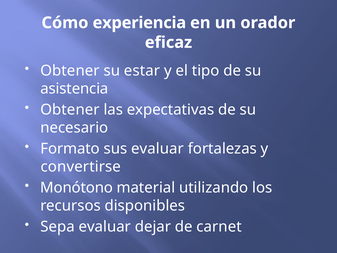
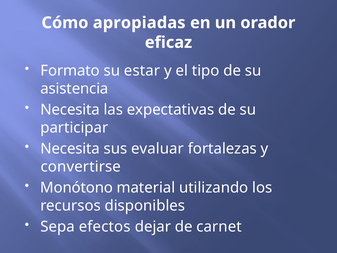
experiencia: experiencia -> apropiadas
Obtener at (70, 71): Obtener -> Formato
Obtener at (70, 110): Obtener -> Necesita
necesario: necesario -> participar
Formato at (70, 149): Formato -> Necesita
Sepa evaluar: evaluar -> efectos
